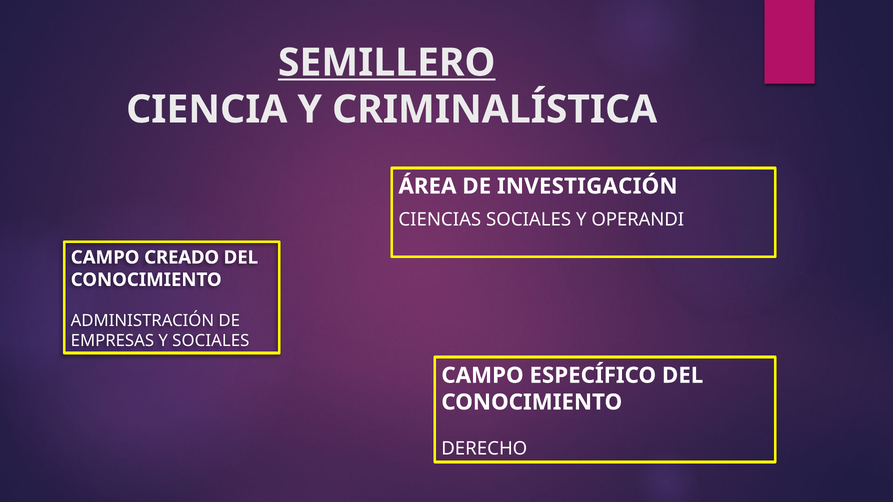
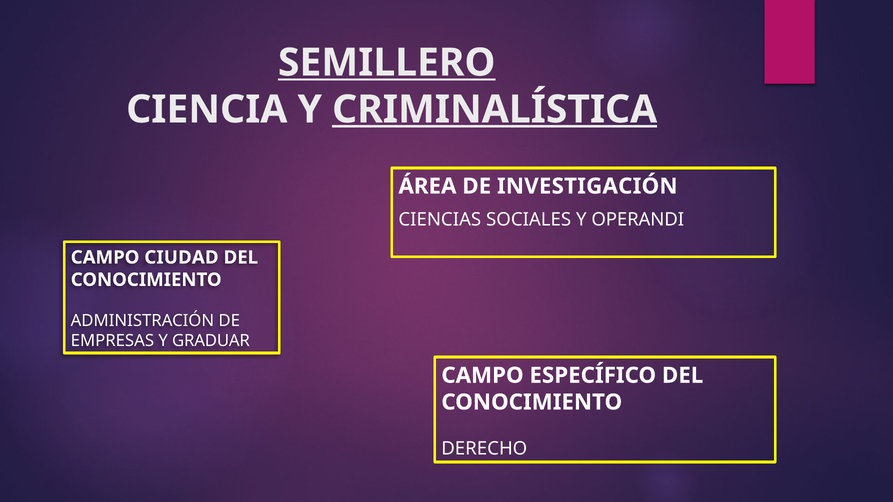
CRIMINALÍSTICA underline: none -> present
CREADO: CREADO -> CIUDAD
Y SOCIALES: SOCIALES -> GRADUAR
